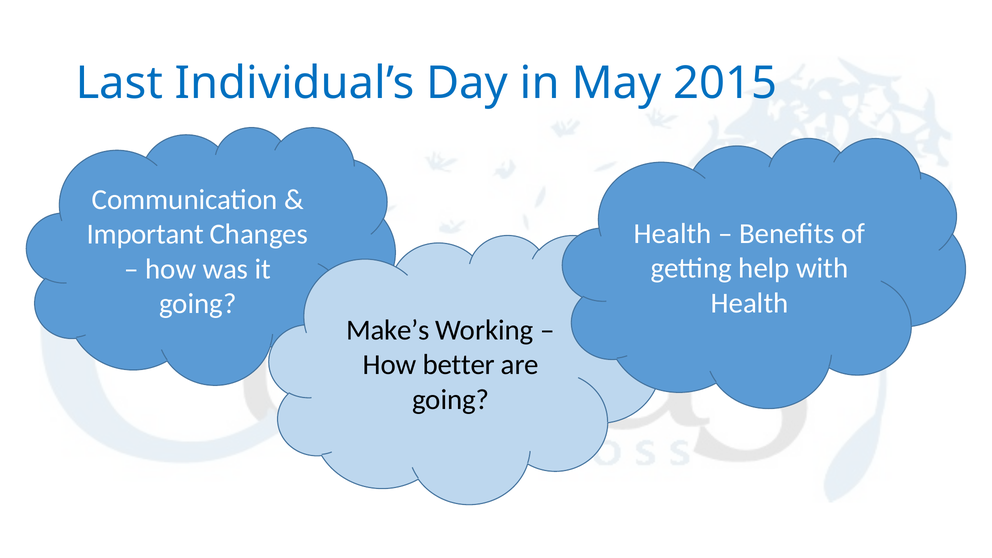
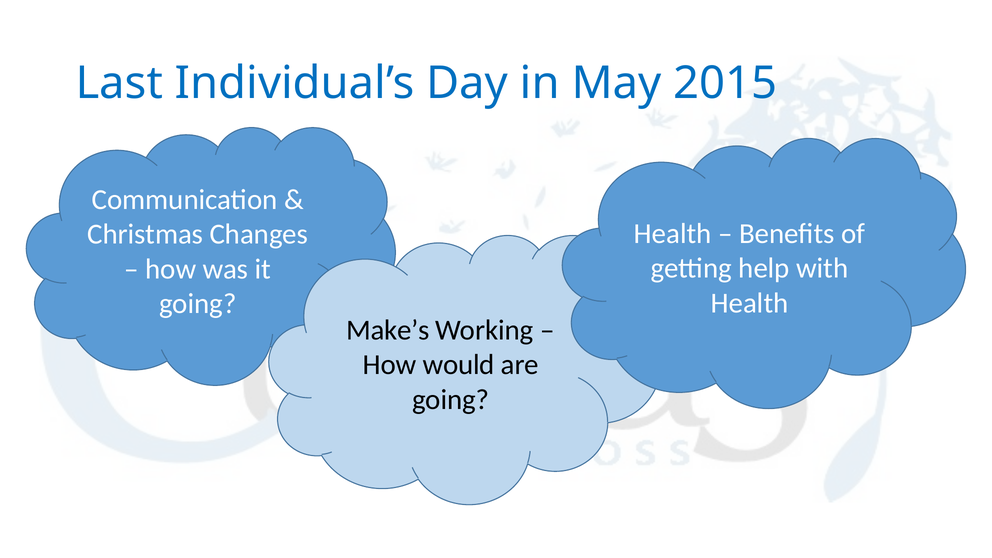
Important: Important -> Christmas
better: better -> would
